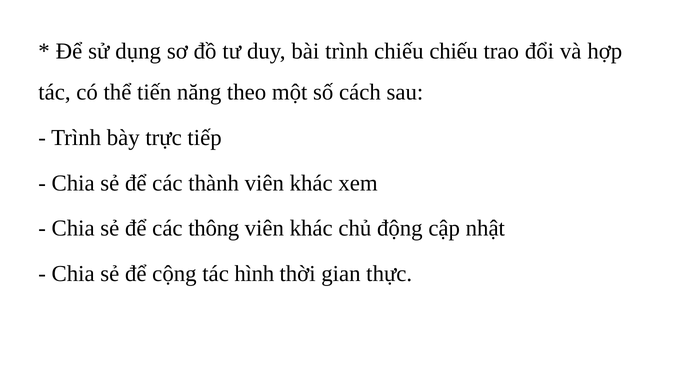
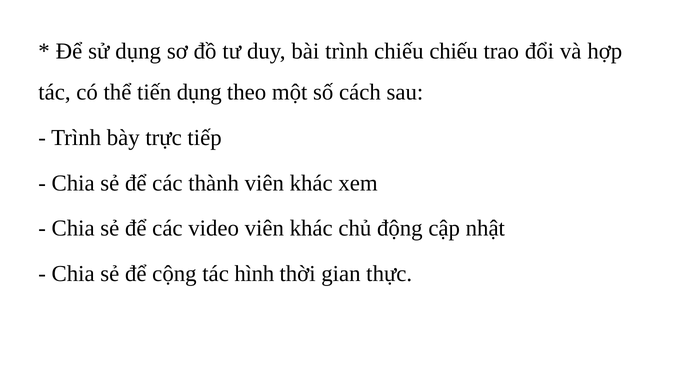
tiến năng: năng -> dụng
thông: thông -> video
